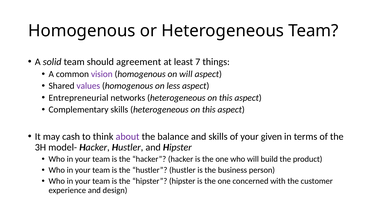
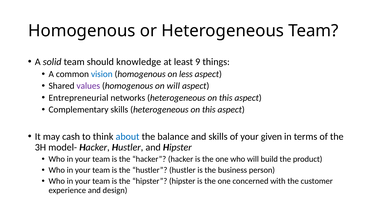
agreement: agreement -> knowledge
7: 7 -> 9
vision colour: purple -> blue
on will: will -> less
on less: less -> will
about colour: purple -> blue
